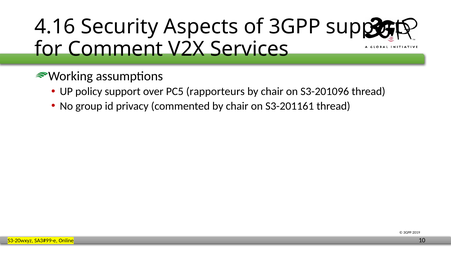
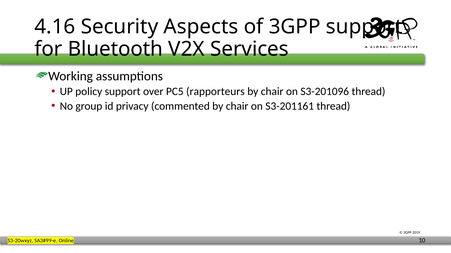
Comment: Comment -> Bluetooth
